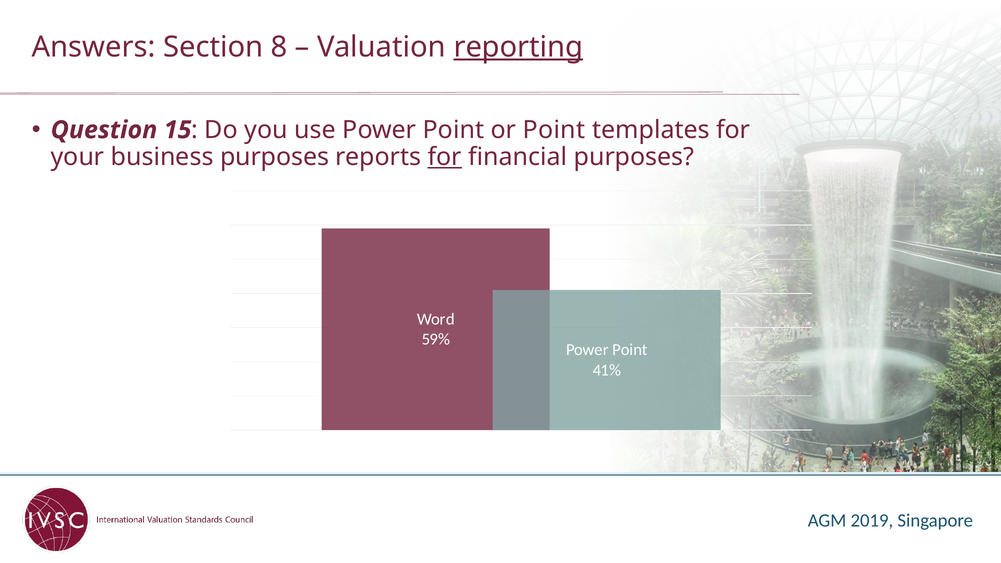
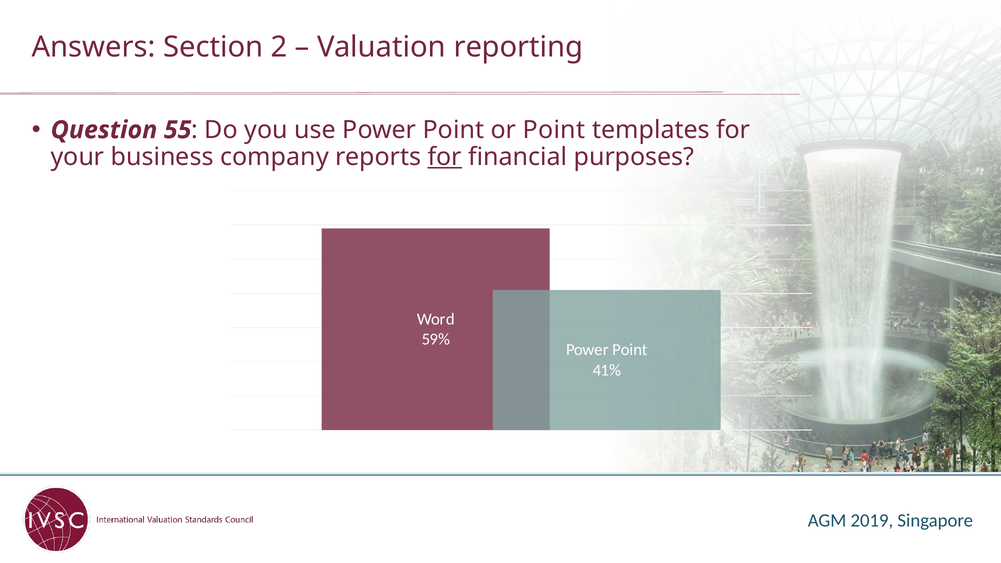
8: 8 -> 2
reporting underline: present -> none
15: 15 -> 55
business purposes: purposes -> company
